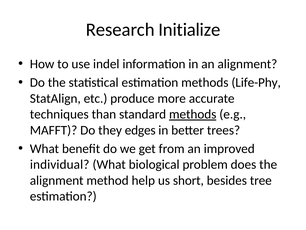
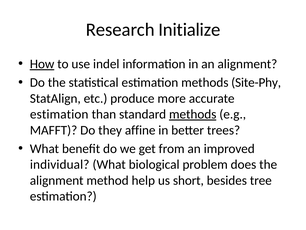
How underline: none -> present
Life-Phy: Life-Phy -> Site-Phy
techniques at (59, 114): techniques -> estimation
edges: edges -> affine
